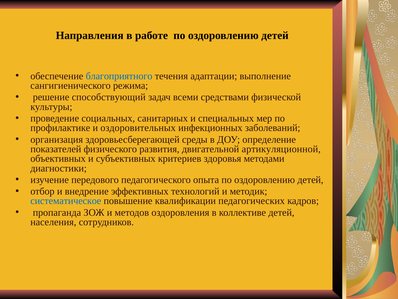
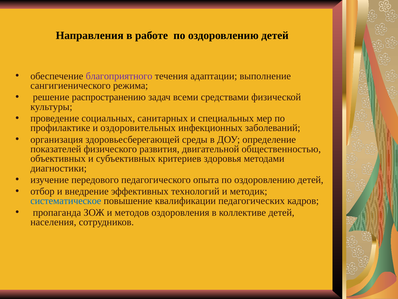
благоприятного colour: blue -> purple
способствующий: способствующий -> распространению
артикуляционной: артикуляционной -> общественностью
